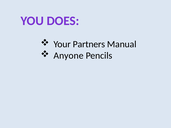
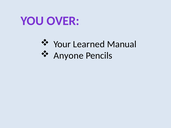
DOES: DOES -> OVER
Partners: Partners -> Learned
